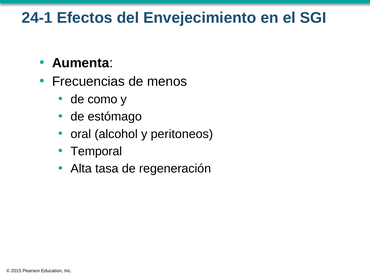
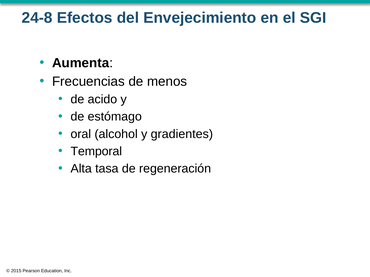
24-1: 24-1 -> 24-8
como: como -> acido
peritoneos: peritoneos -> gradientes
